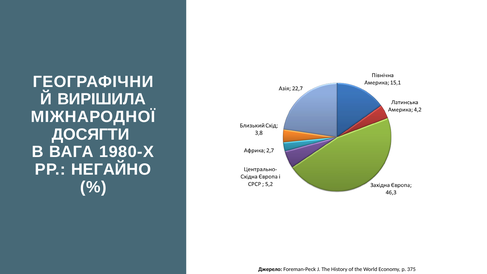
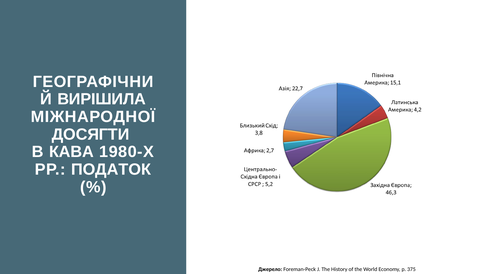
ВАГА: ВАГА -> КАВА
НЕГАЙНО: НЕГАЙНО -> ПОДАТОК
